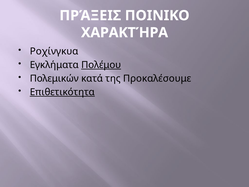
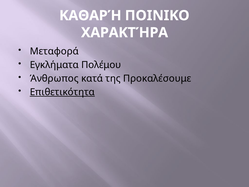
ΠΡΆΞΕΙΣ: ΠΡΆΞΕΙΣ -> ΚΑΘΑΡΉ
Ροχίνγκυα: Ροχίνγκυα -> Μεταφορά
Πολέμου underline: present -> none
Πολεμικών: Πολεμικών -> Άνθρωπος
